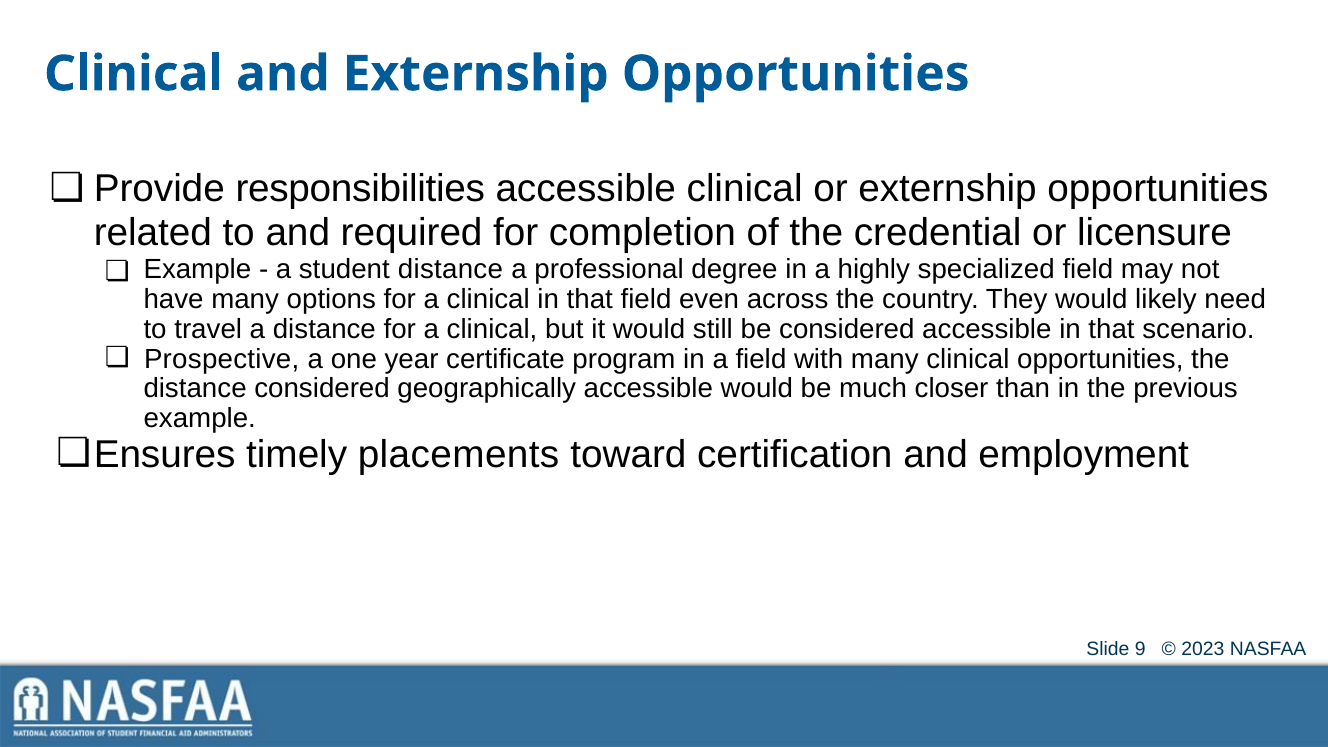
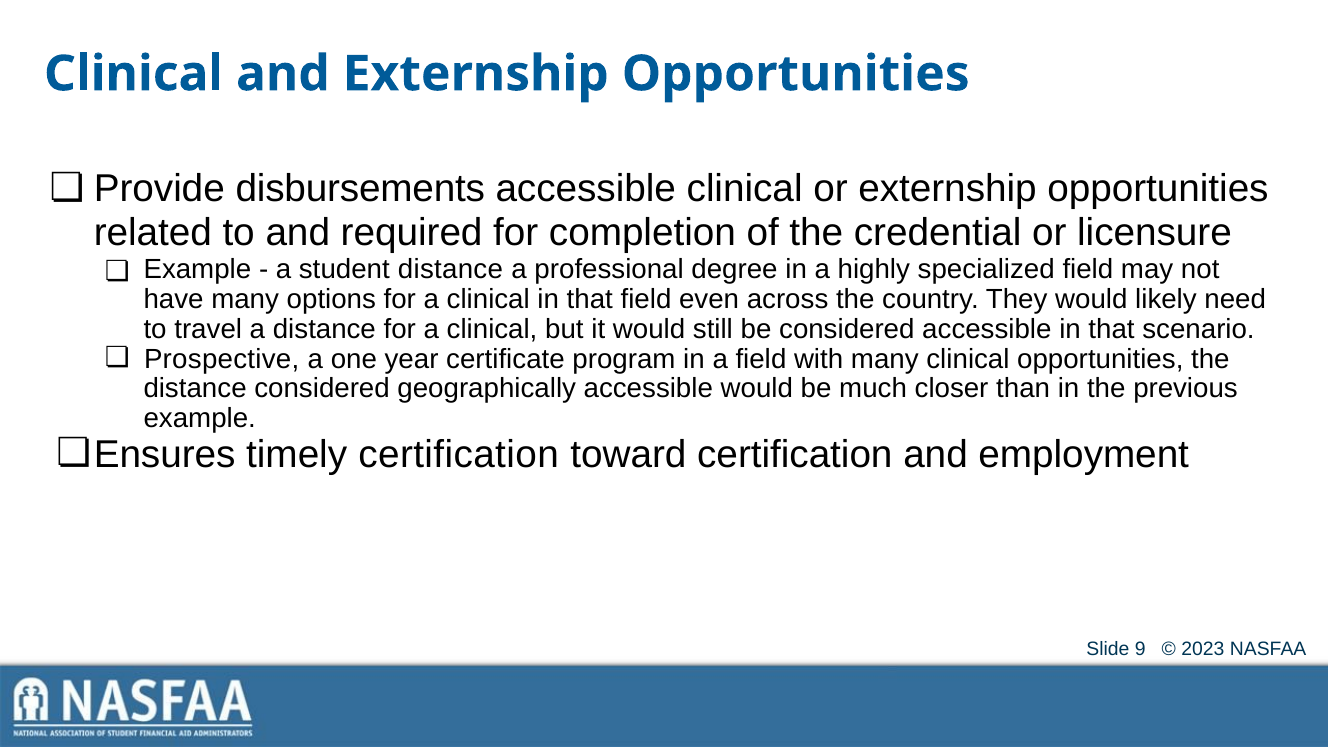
responsibilities: responsibilities -> disbursements
timely placements: placements -> certification
